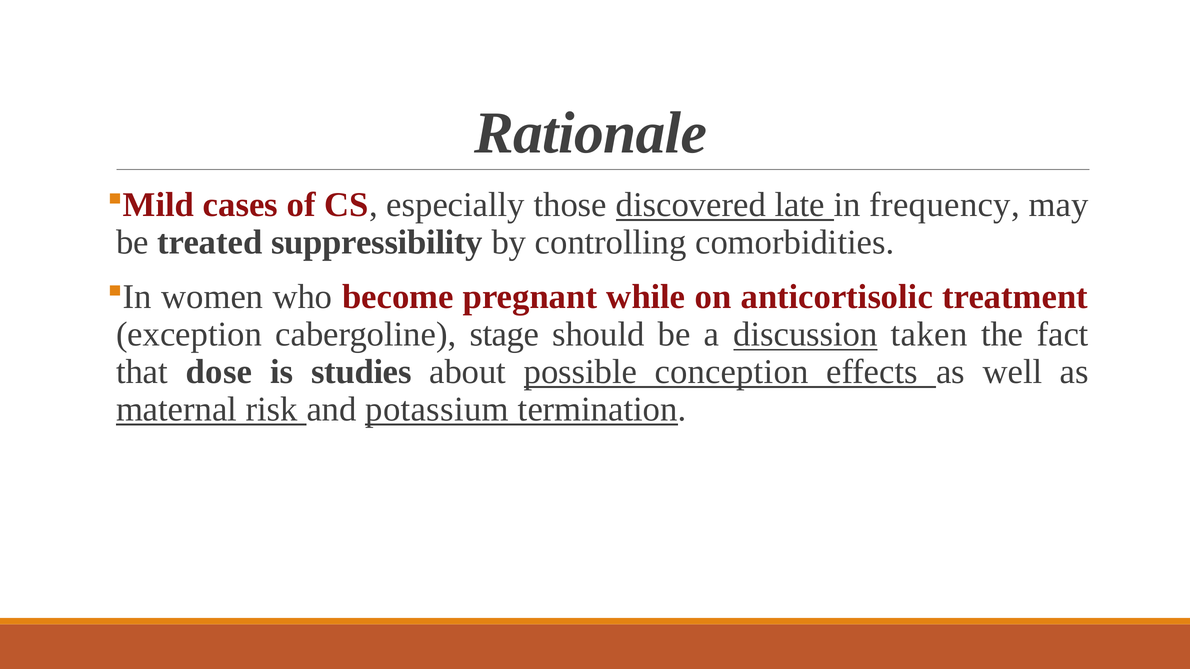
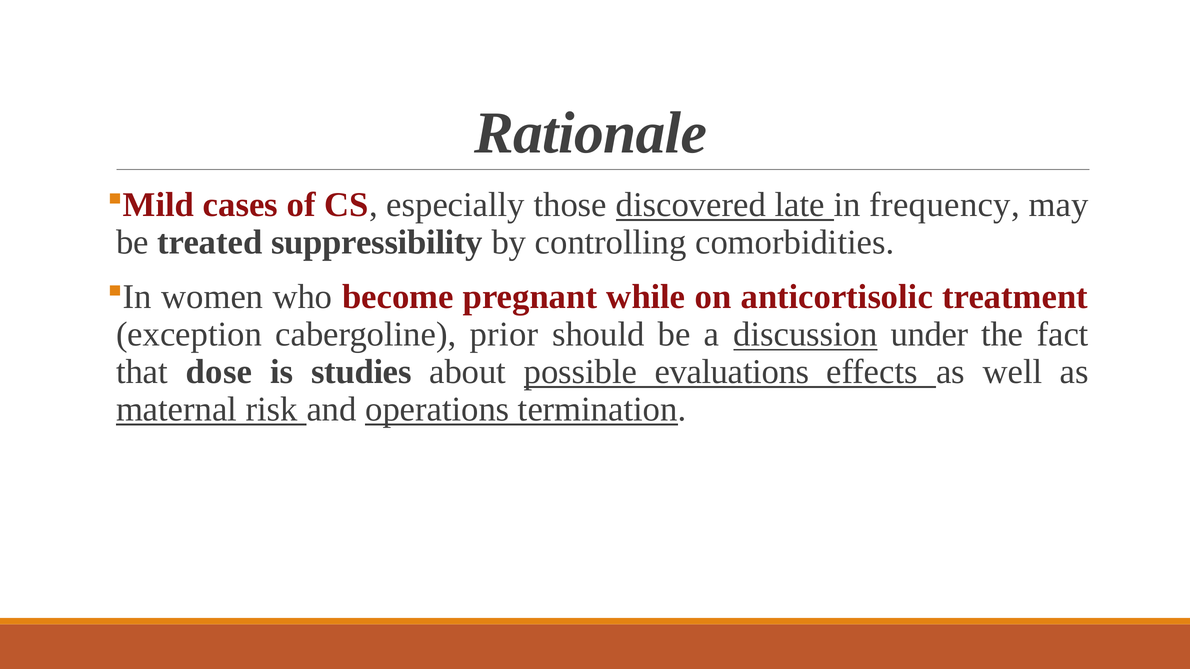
stage: stage -> prior
taken: taken -> under
conception: conception -> evaluations
potassium: potassium -> operations
